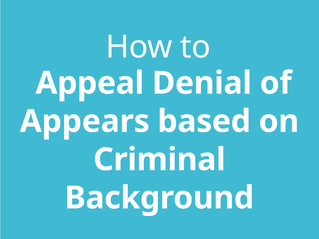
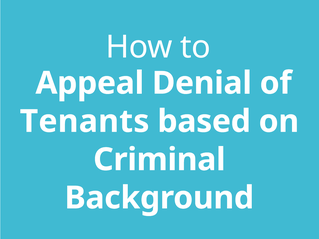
Appears: Appears -> Tenants
